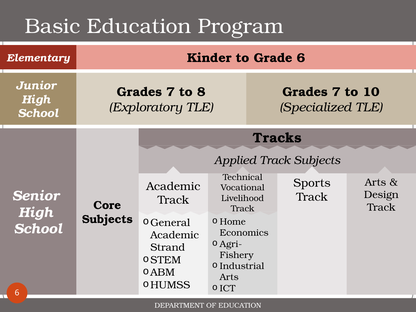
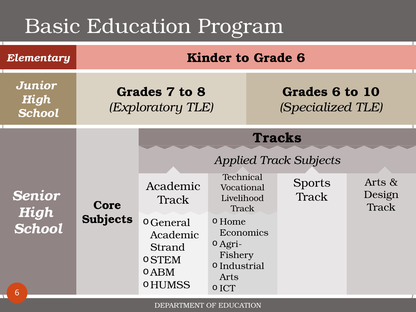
7 at (336, 92): 7 -> 6
